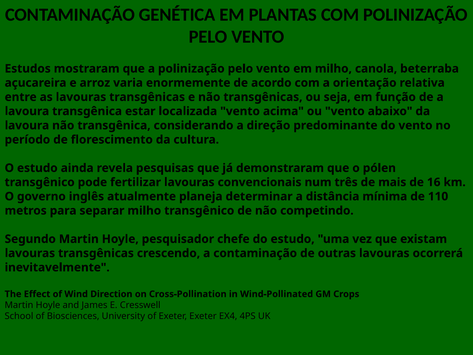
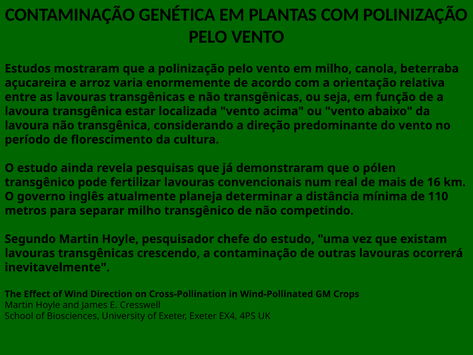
três: três -> real
